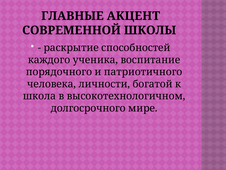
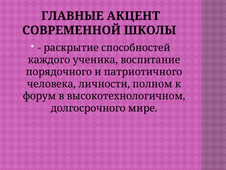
богатой: богатой -> полном
школа: школа -> форум
